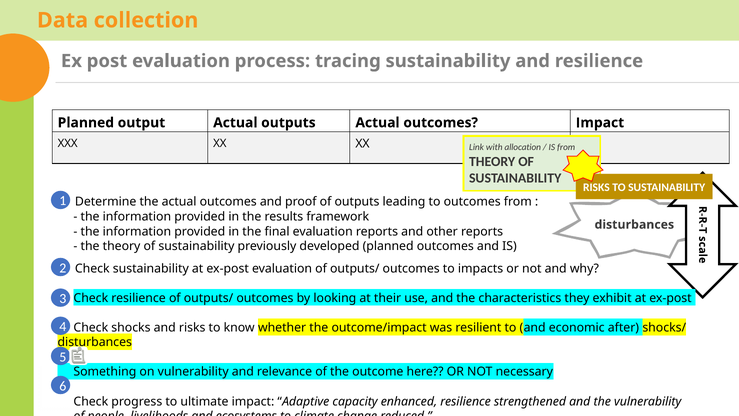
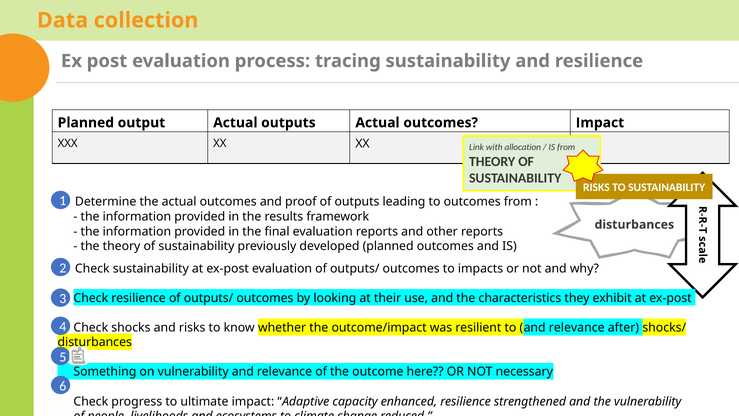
to and economic: economic -> relevance
